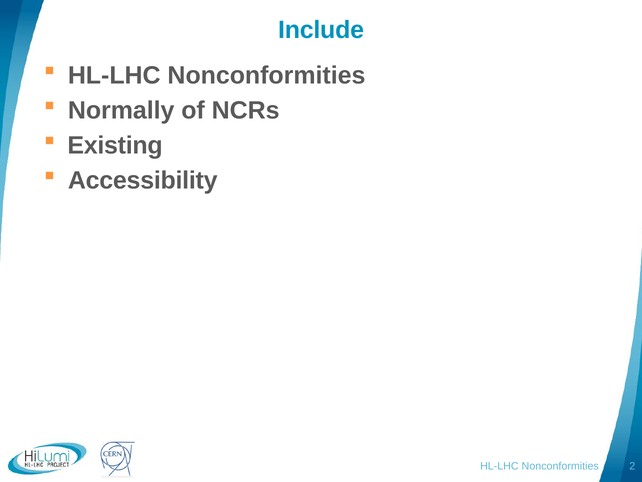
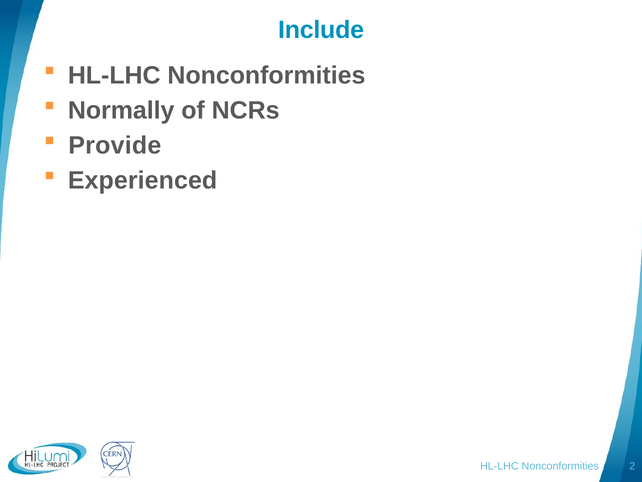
Existing: Existing -> Provide
Accessibility: Accessibility -> Experienced
